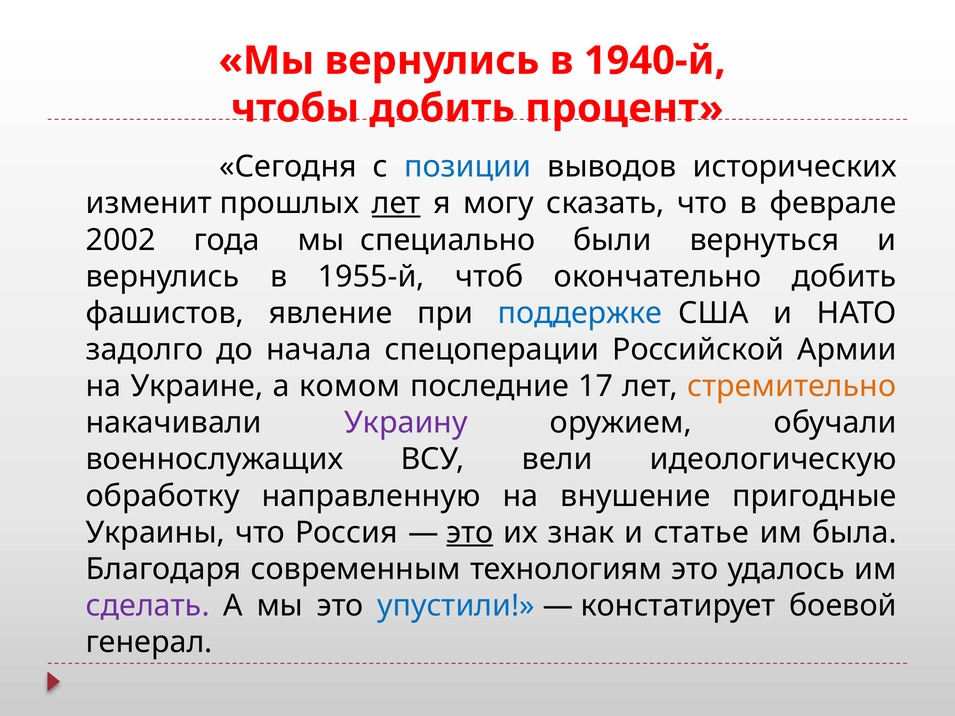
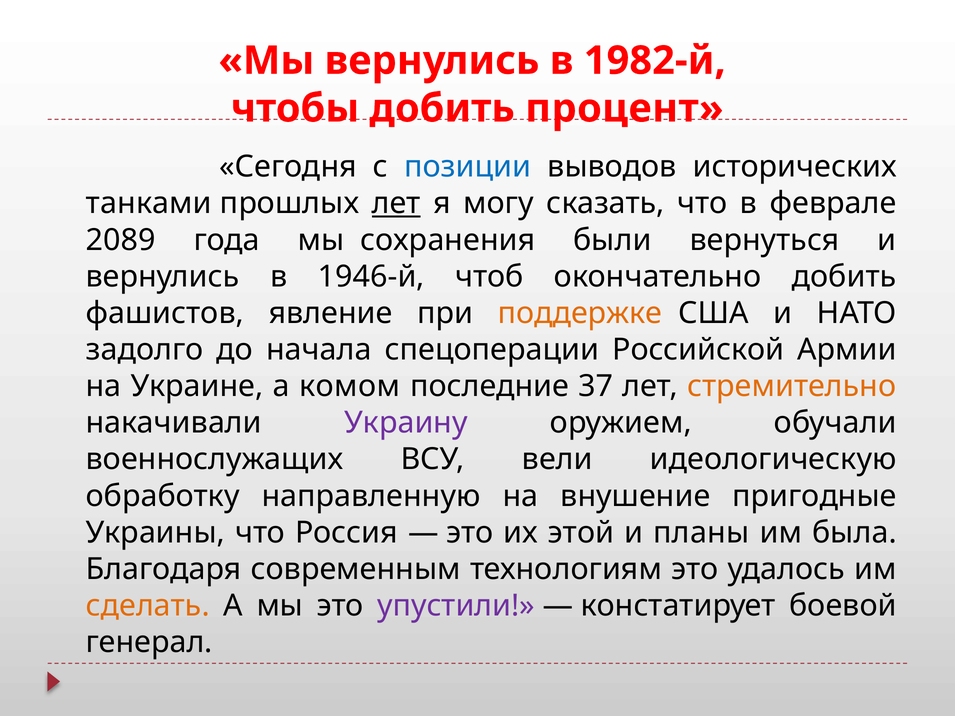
1940-й: 1940-й -> 1982-й
изменит: изменит -> танками
2002: 2002 -> 2089
специально: специально -> сохранения
1955-й: 1955-й -> 1946-й
поддержке colour: blue -> orange
17: 17 -> 37
это at (470, 533) underline: present -> none
знак: знак -> этой
статье: статье -> планы
сделать colour: purple -> orange
упустили colour: blue -> purple
